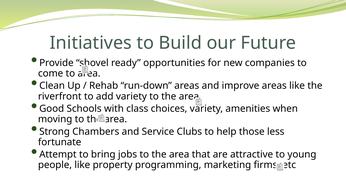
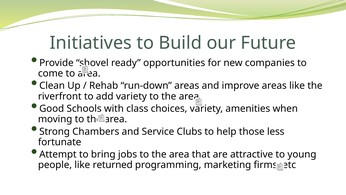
property: property -> returned
